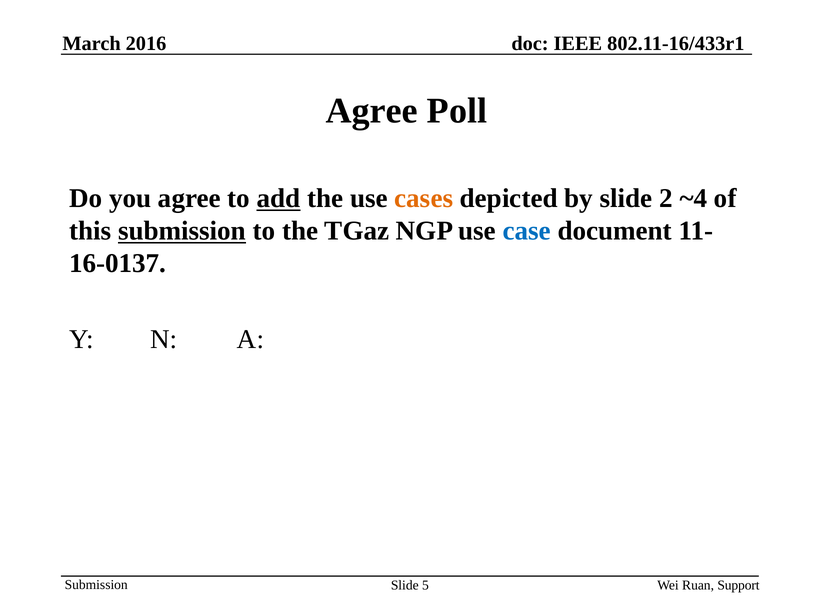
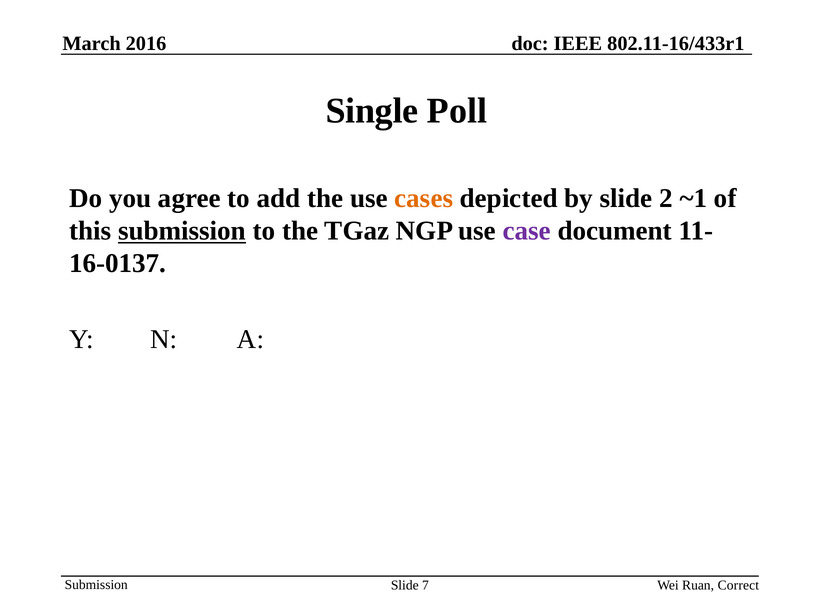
Agree at (372, 111): Agree -> Single
add underline: present -> none
~4: ~4 -> ~1
case colour: blue -> purple
5: 5 -> 7
Support: Support -> Correct
